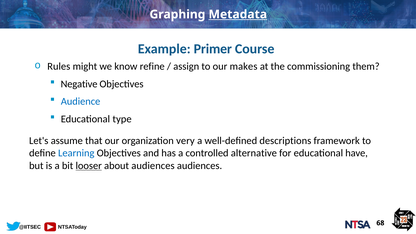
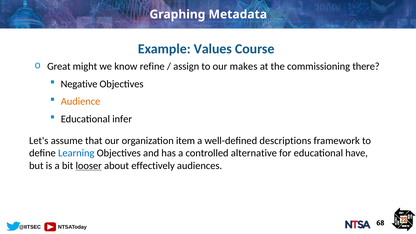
Metadata underline: present -> none
Primer: Primer -> Values
Rules: Rules -> Great
them: them -> there
Audience colour: blue -> orange
type: type -> infer
very: very -> item
about audiences: audiences -> effectively
